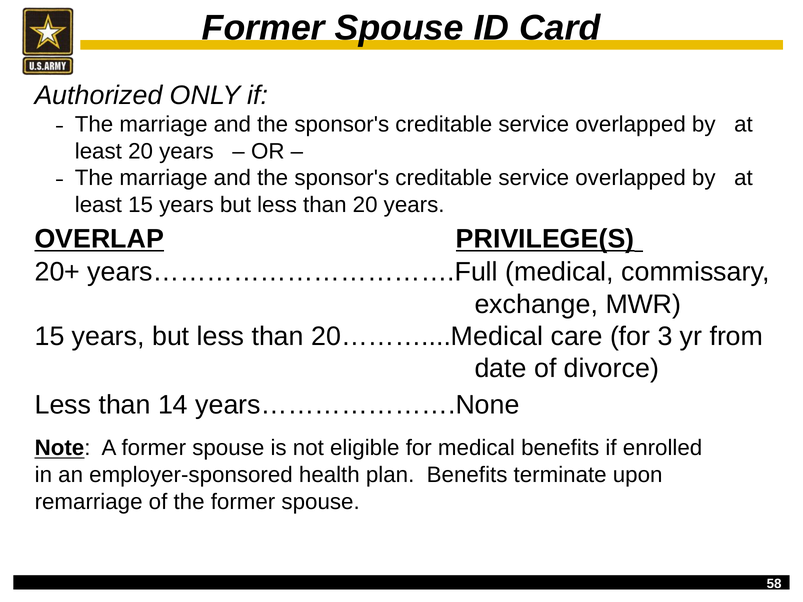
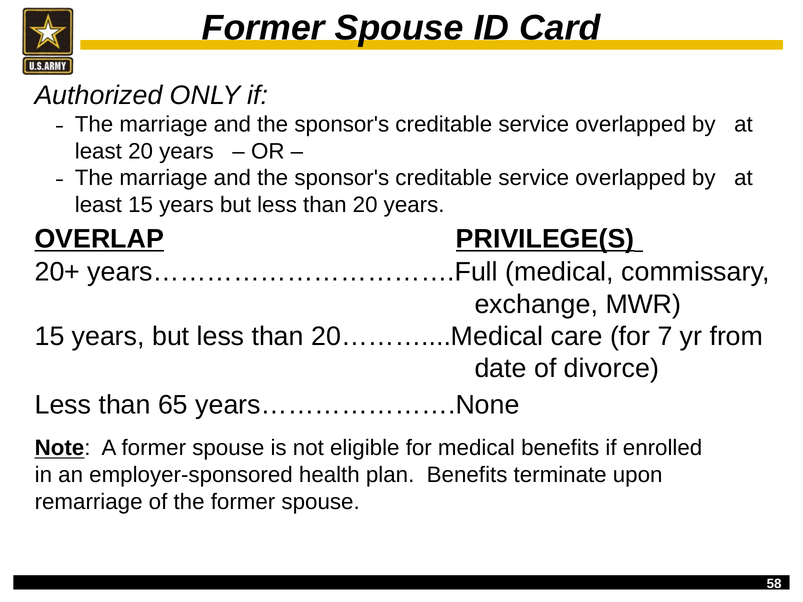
3: 3 -> 7
14: 14 -> 65
